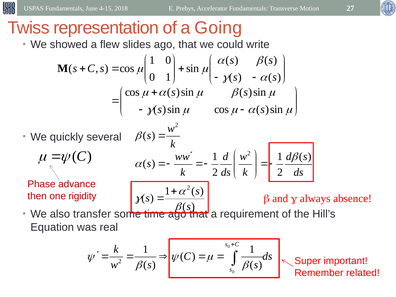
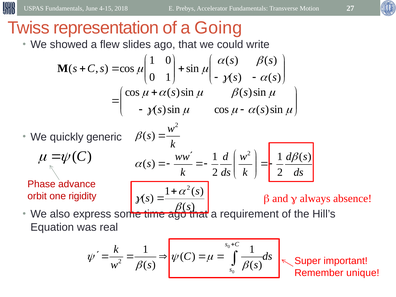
several: several -> generic
then: then -> orbit
transfer: transfer -> express
related: related -> unique
